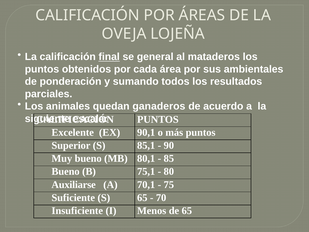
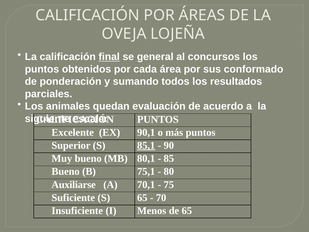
mataderos: mataderos -> concursos
ambientales: ambientales -> conformado
ganaderos: ganaderos -> evaluación
85,1 underline: none -> present
